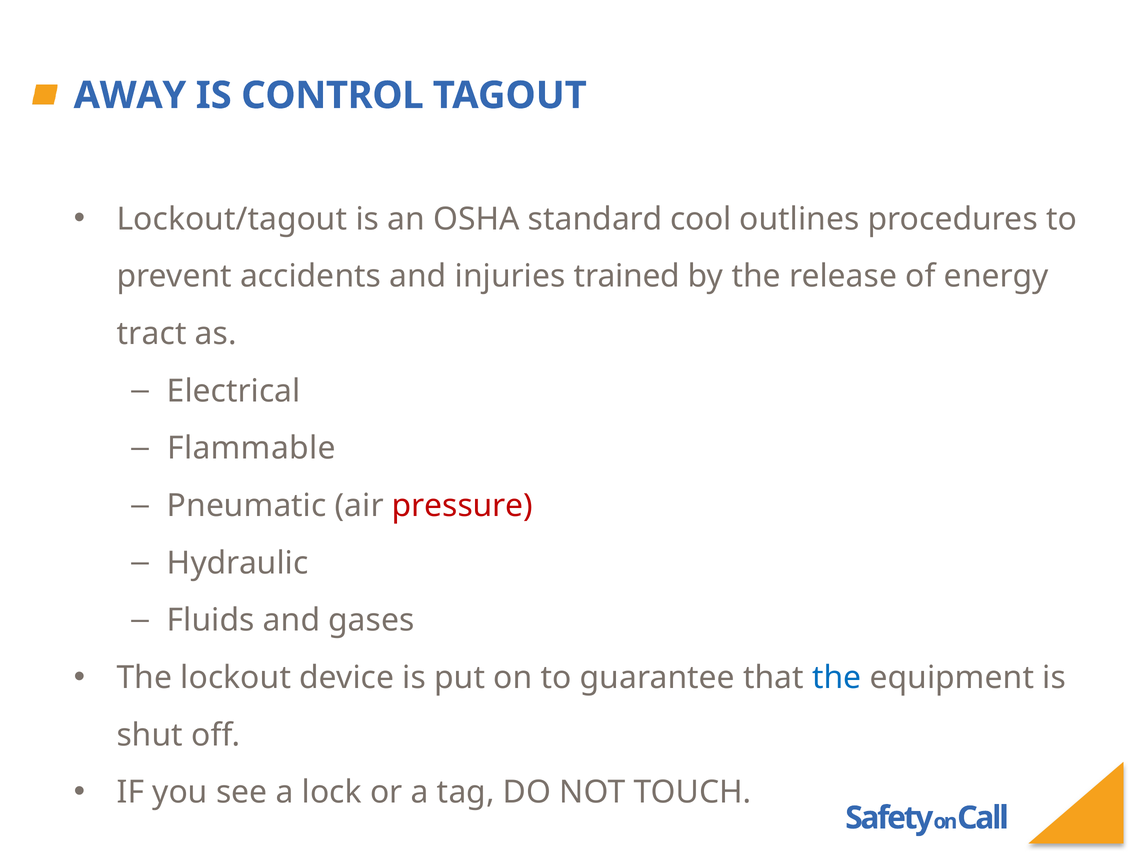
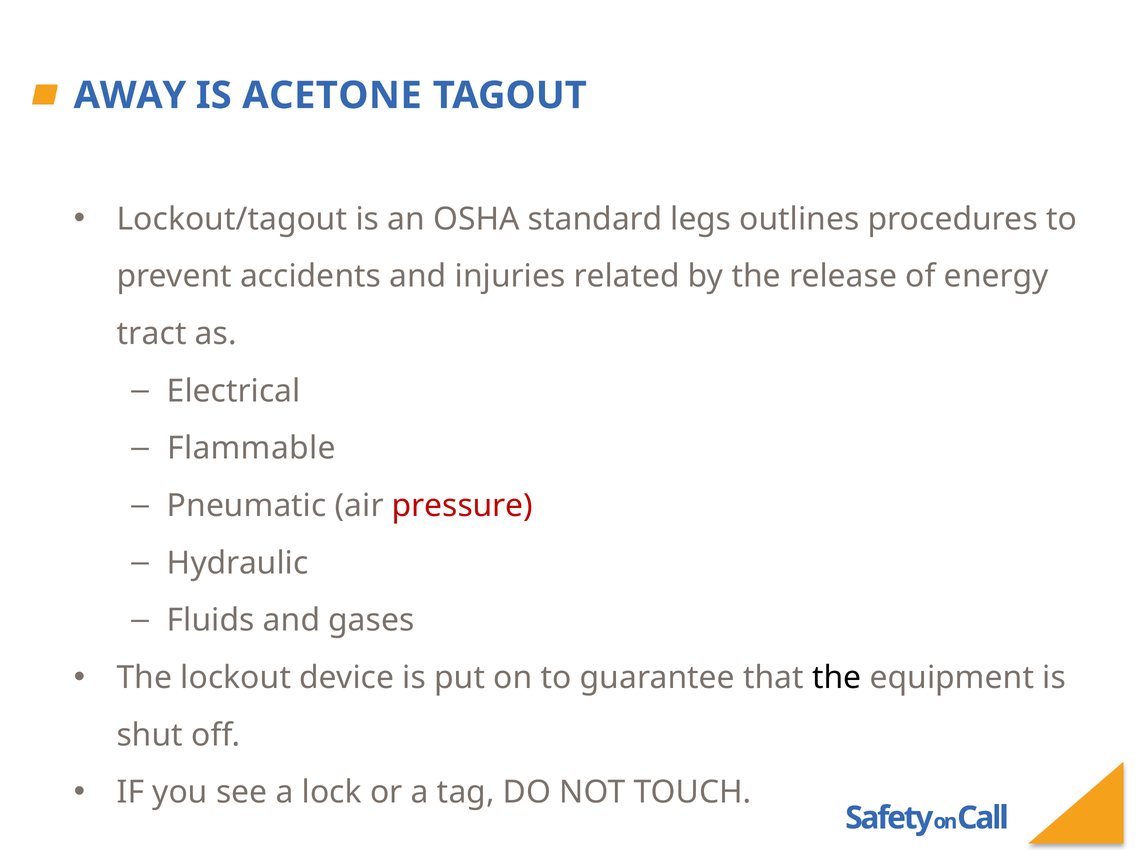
CONTROL: CONTROL -> ACETONE
cool: cool -> legs
trained: trained -> related
the at (837, 678) colour: blue -> black
